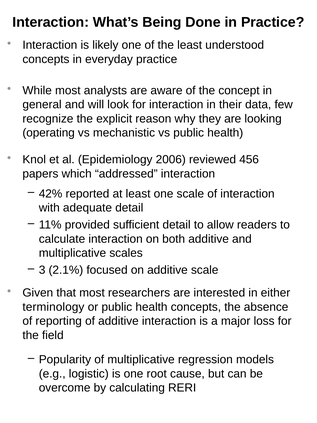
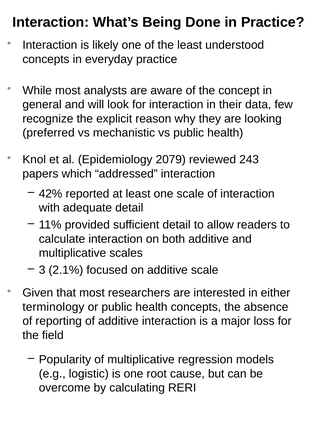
operating: operating -> preferred
2006: 2006 -> 2079
456: 456 -> 243
